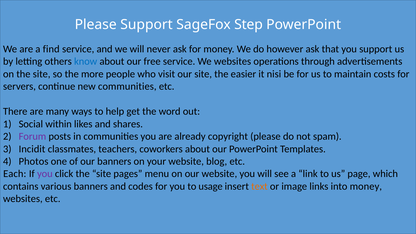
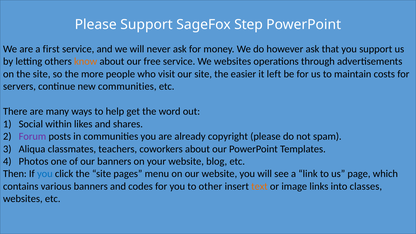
find: find -> first
know colour: blue -> orange
nisi: nisi -> left
Incidit: Incidit -> Aliqua
Each: Each -> Then
you at (45, 174) colour: purple -> blue
usage: usage -> other
into money: money -> classes
